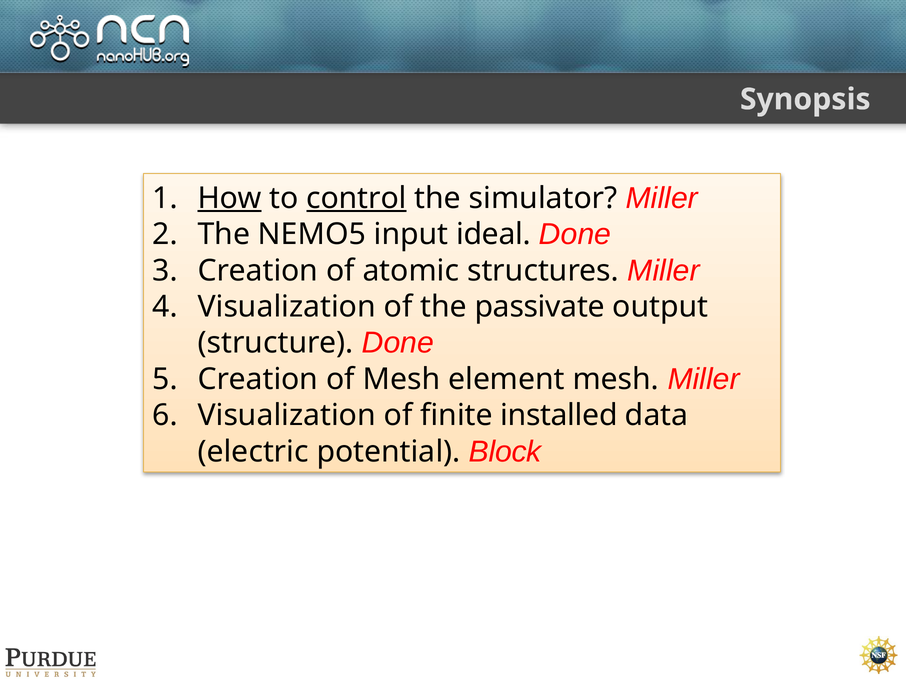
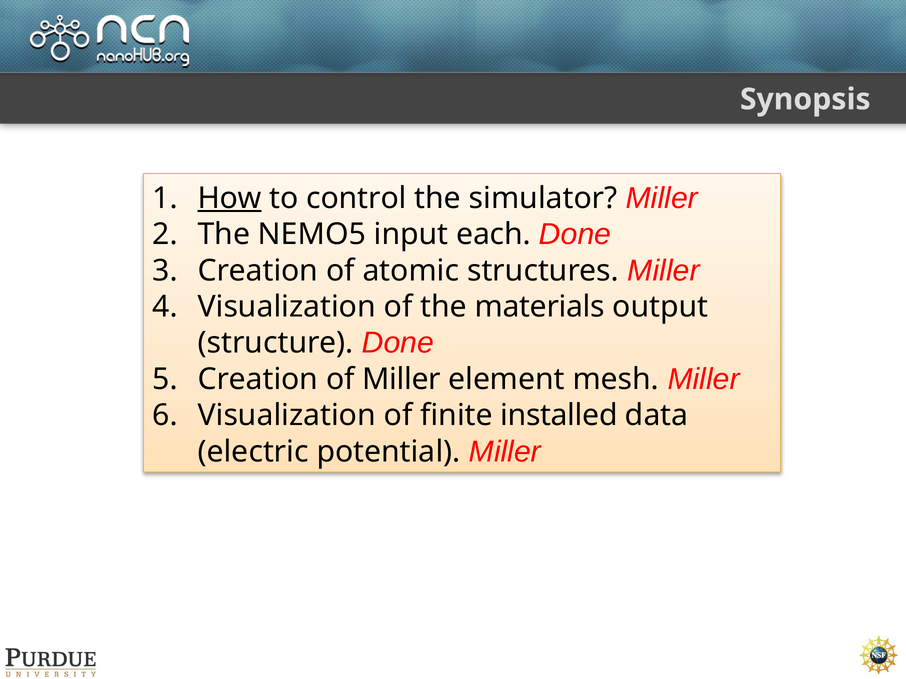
control underline: present -> none
ideal: ideal -> each
passivate: passivate -> materials
of Mesh: Mesh -> Miller
potential Block: Block -> Miller
